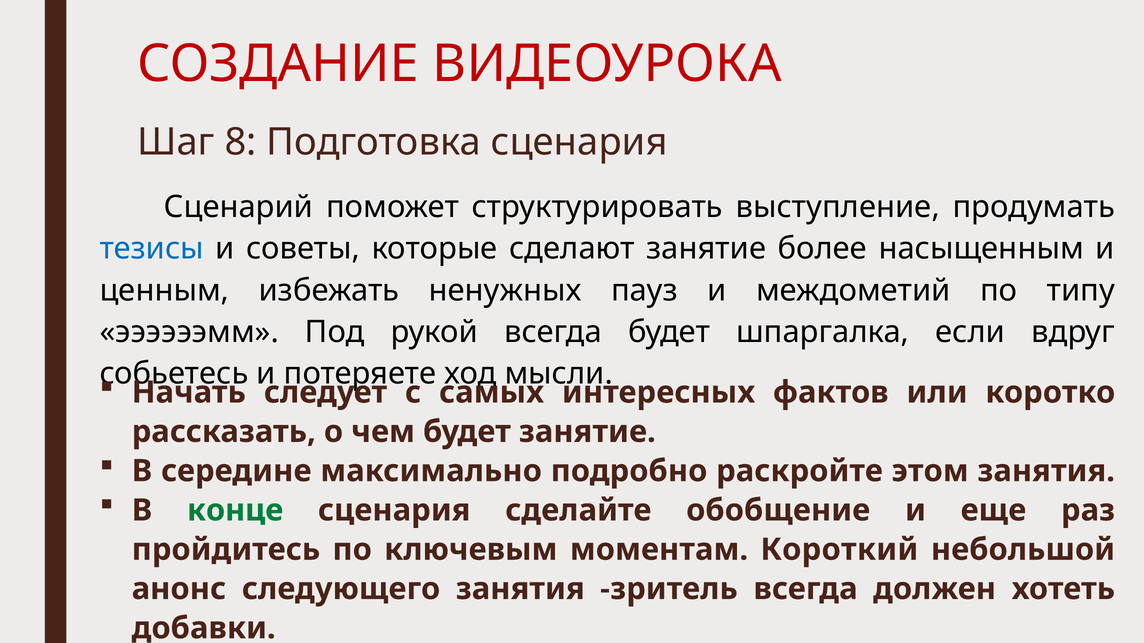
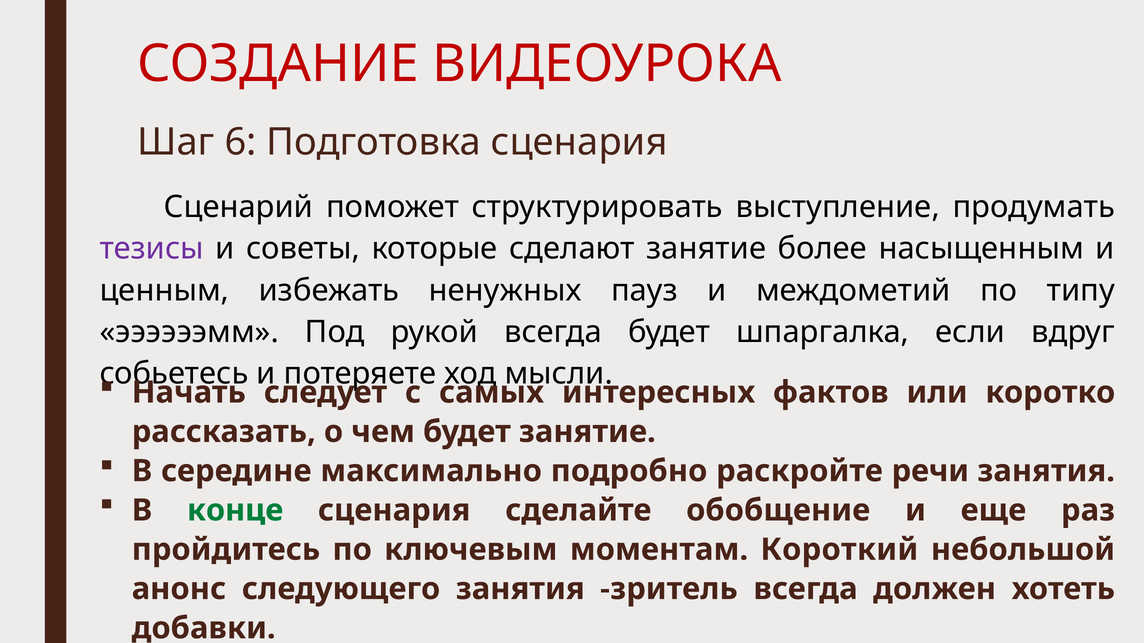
8: 8 -> 6
тезисы colour: blue -> purple
этом: этом -> речи
